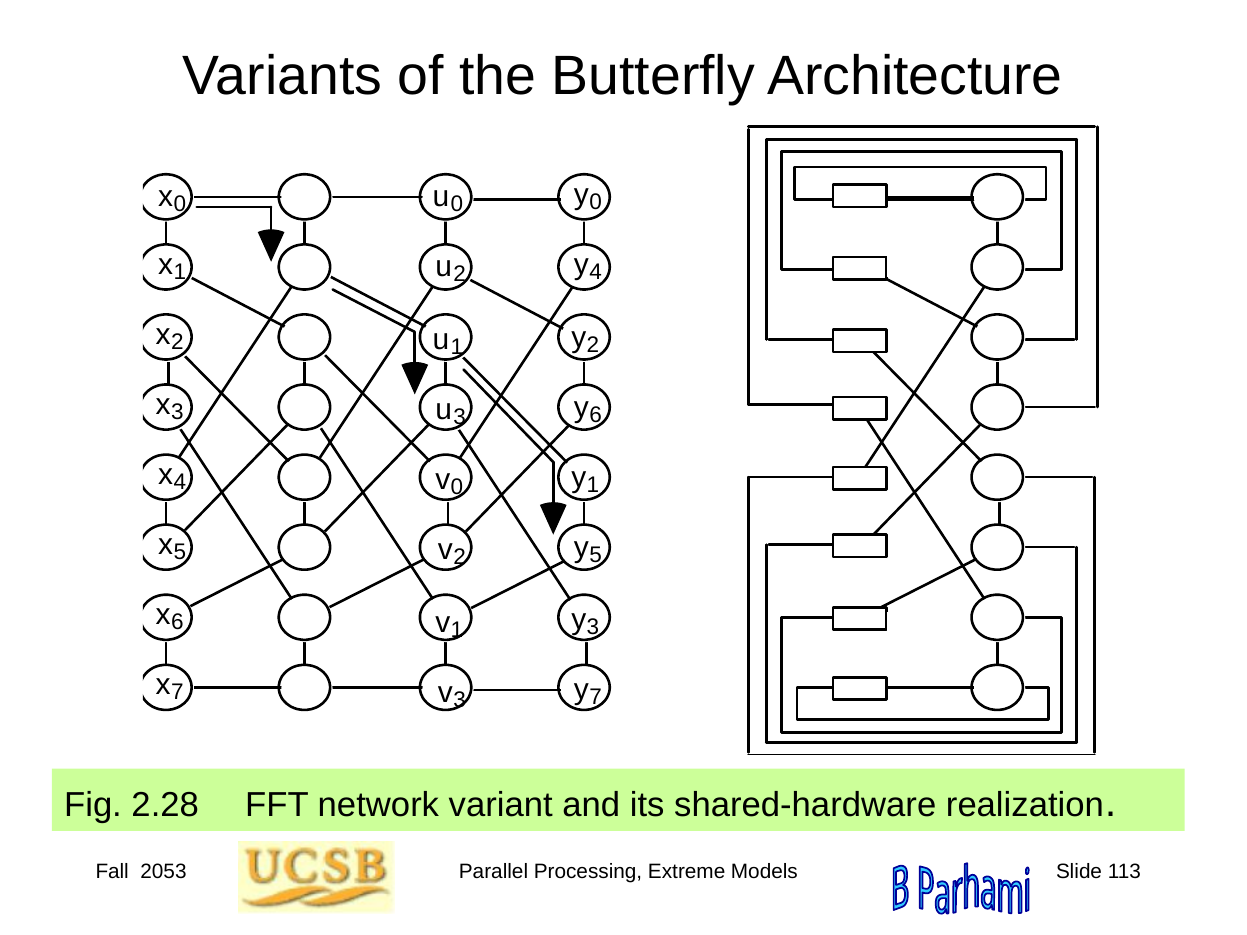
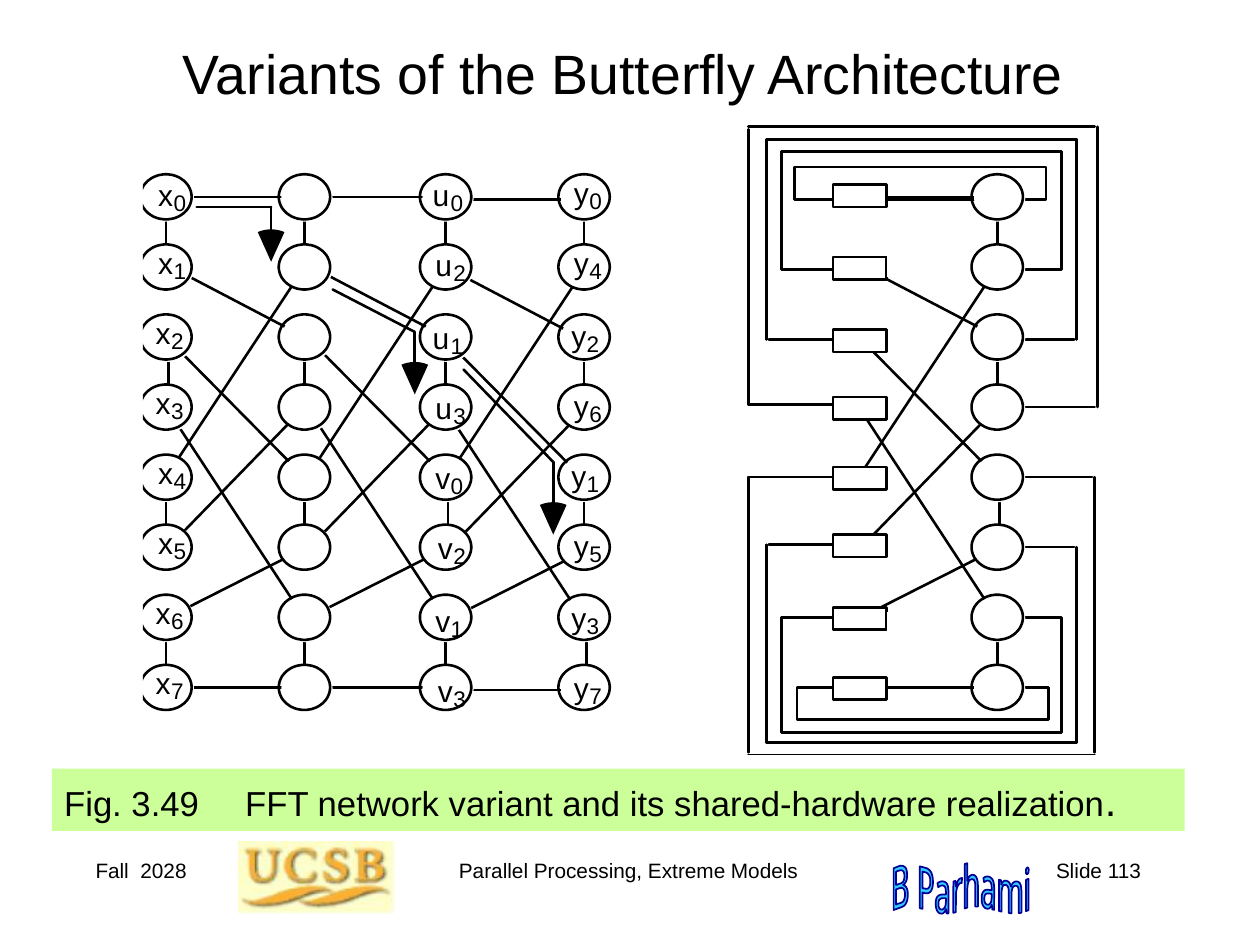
2.28: 2.28 -> 3.49
2053: 2053 -> 2028
